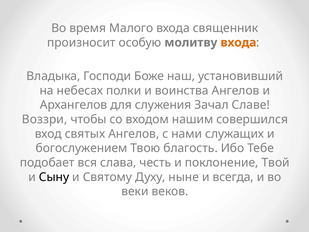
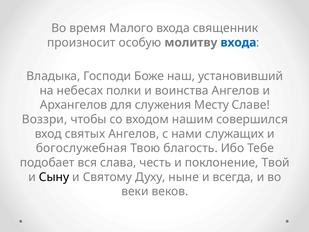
входа at (238, 43) colour: orange -> blue
Зачал: Зачал -> Месту
богослужением: богослужением -> богослужебная
